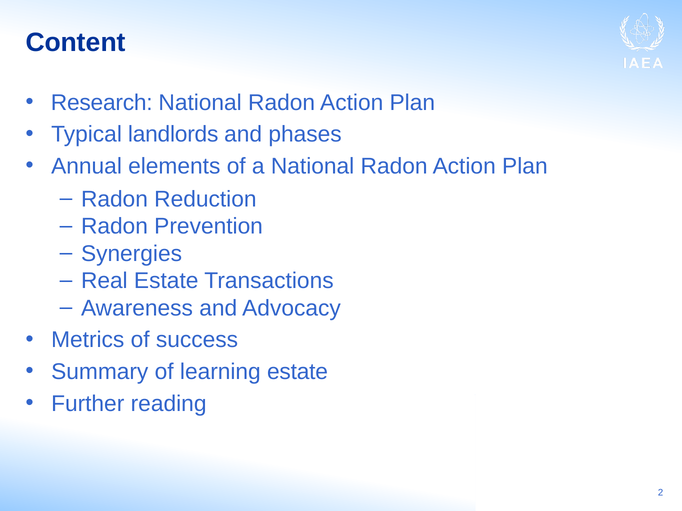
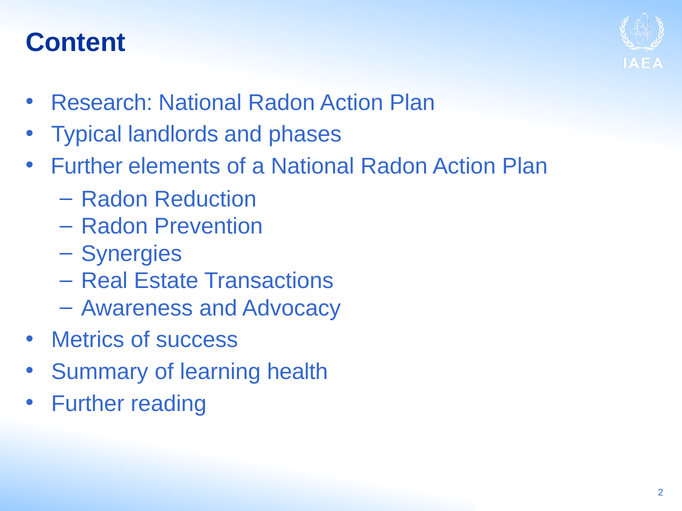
Annual at (87, 166): Annual -> Further
learning estate: estate -> health
